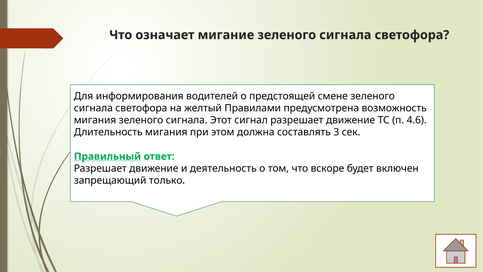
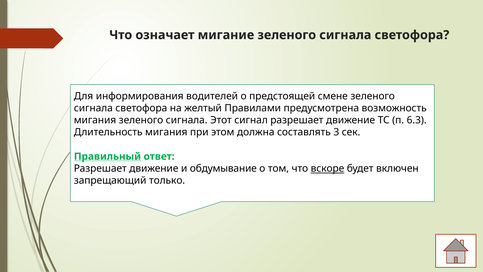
4.6: 4.6 -> 6.3
деятельность: деятельность -> обдумывание
вскоре at (327, 168) underline: none -> present
